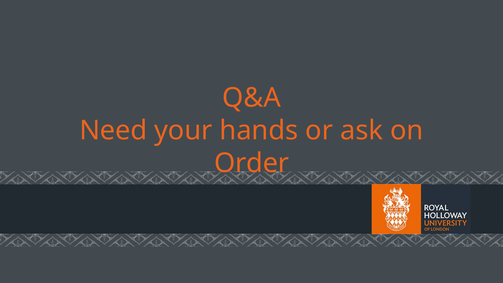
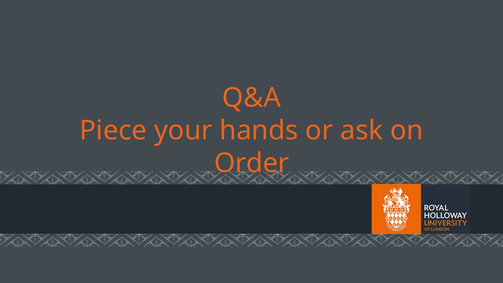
Need: Need -> Piece
